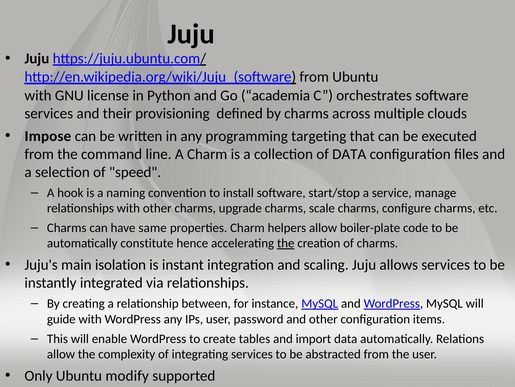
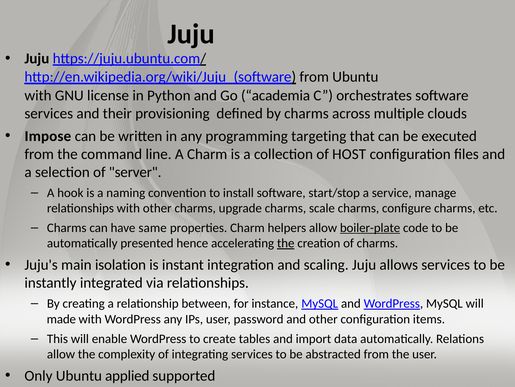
of DATA: DATA -> HOST
speed: speed -> server
boiler-plate underline: none -> present
constitute: constitute -> presented
guide: guide -> made
modify: modify -> applied
